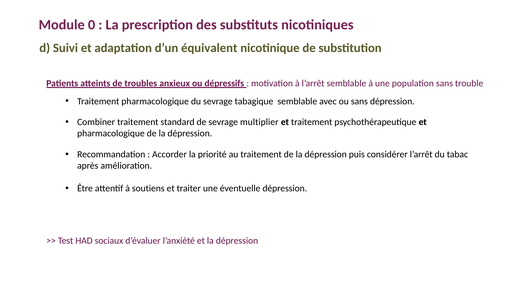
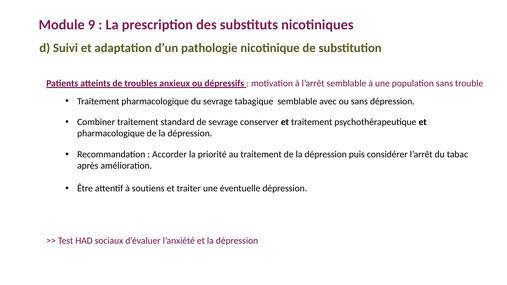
0: 0 -> 9
équivalent: équivalent -> pathologie
multiplier: multiplier -> conserver
